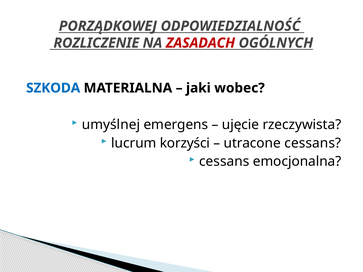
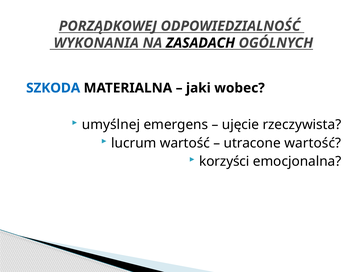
ROZLICZENIE: ROZLICZENIE -> WYKONANIA
ZASADACH colour: red -> black
lucrum korzyści: korzyści -> wartość
utracone cessans: cessans -> wartość
cessans at (224, 162): cessans -> korzyści
